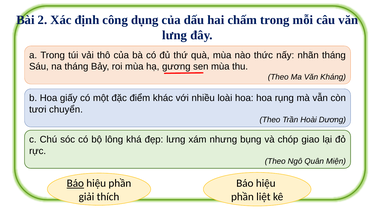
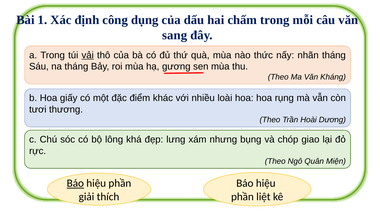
2: 2 -> 1
lưng at (175, 35): lưng -> sang
vải underline: none -> present
chuyển: chuyển -> thương
